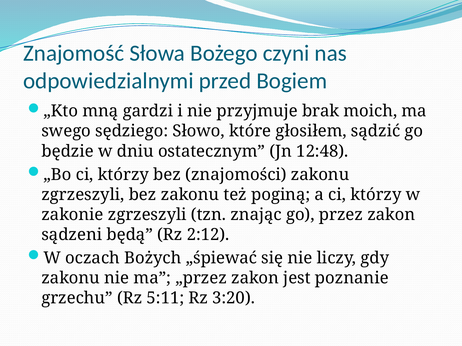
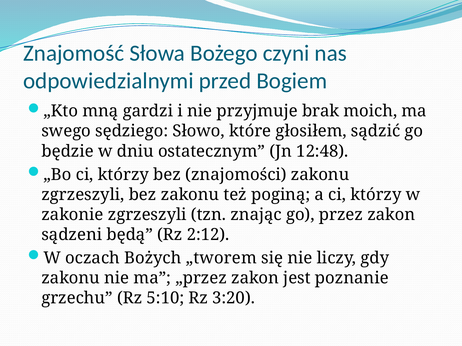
„śpiewać: „śpiewać -> „tworem
5:11: 5:11 -> 5:10
